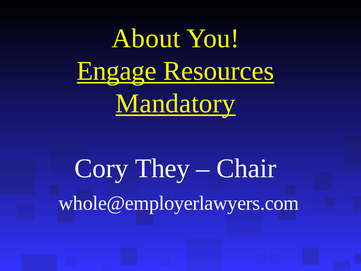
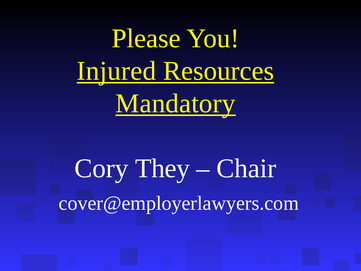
About: About -> Please
Engage: Engage -> Injured
whole@employerlawyers.com: whole@employerlawyers.com -> cover@employerlawyers.com
